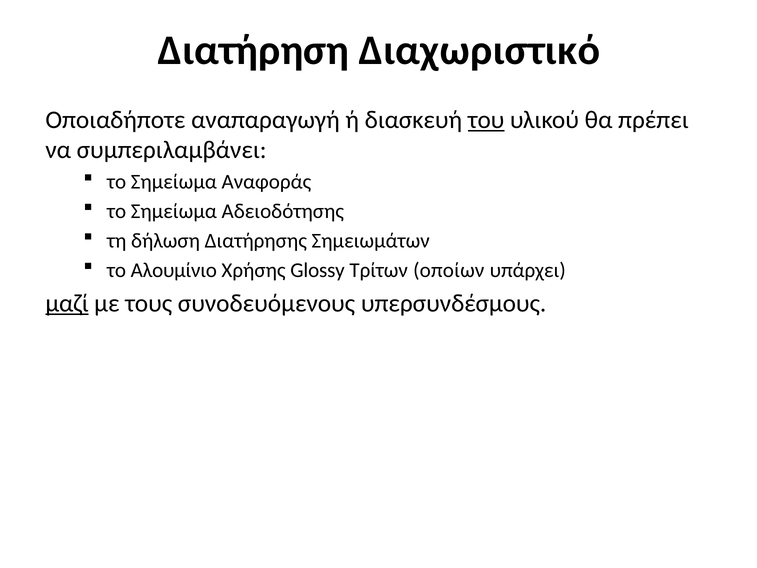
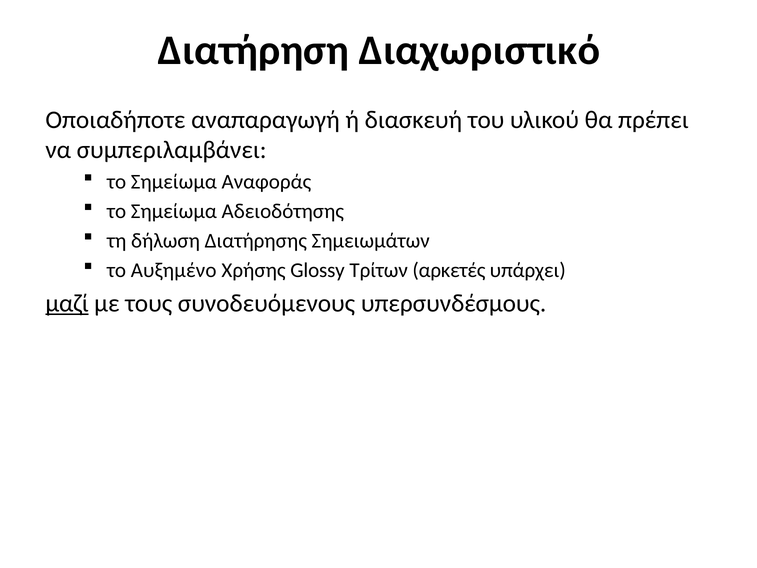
του underline: present -> none
Αλουμίνιο: Αλουμίνιο -> Αυξημένο
οποίων: οποίων -> αρκετές
